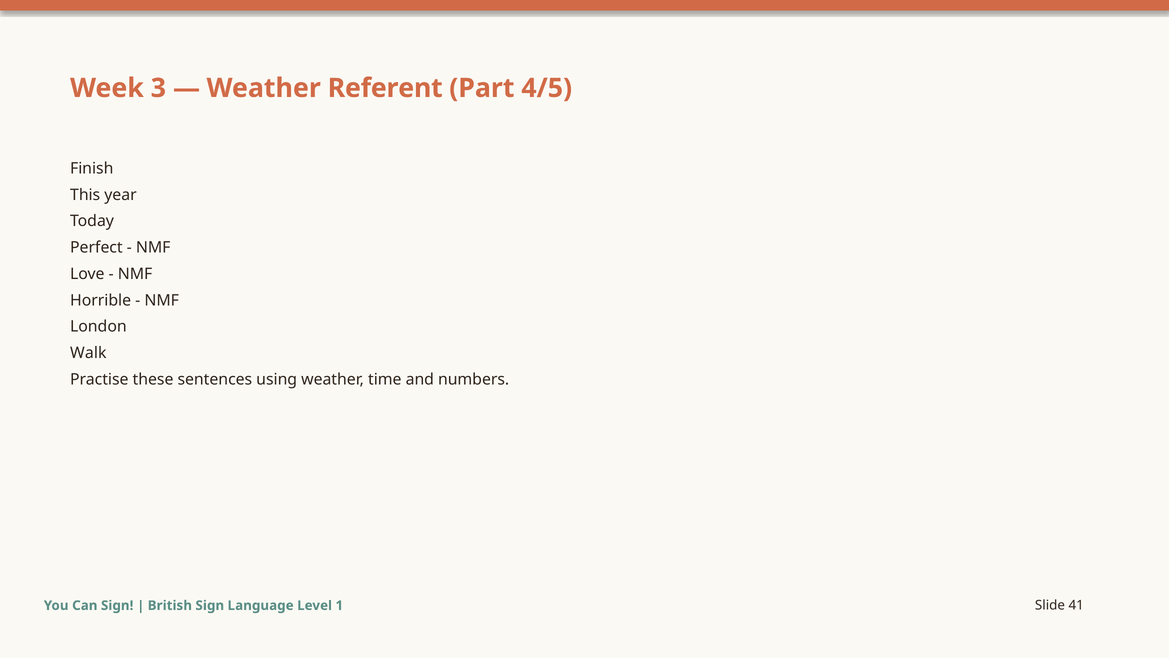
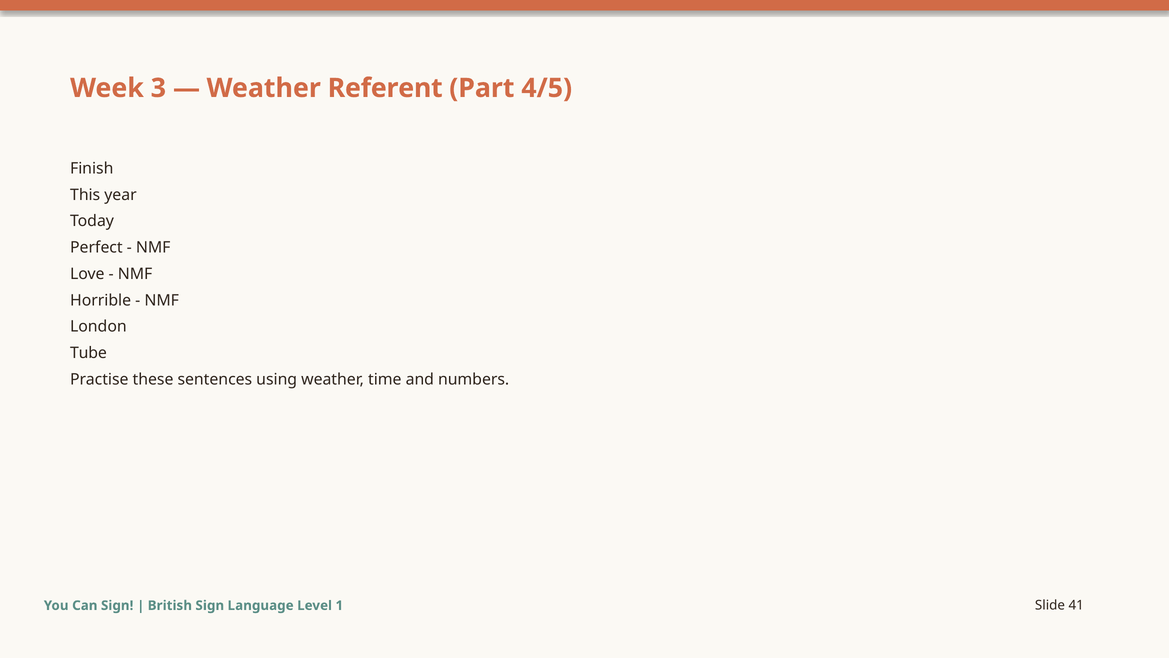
Walk: Walk -> Tube
